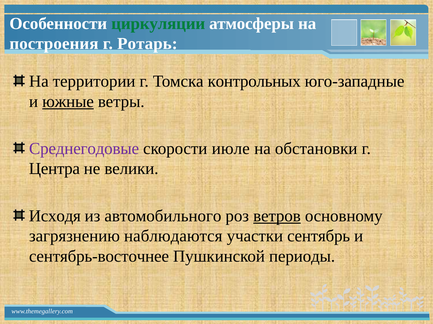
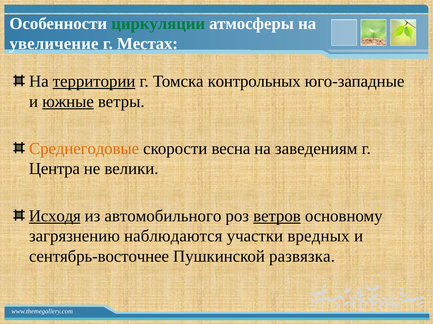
построения: построения -> увеличение
Ротарь: Ротарь -> Местах
территории underline: none -> present
Среднегодовые colour: purple -> orange
июле: июле -> весна
обстановки: обстановки -> заведениям
Исходя underline: none -> present
сентябрь: сентябрь -> вредных
периоды: периоды -> развязка
